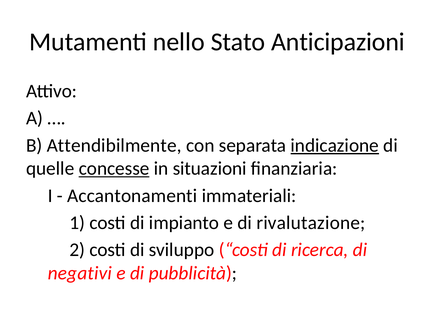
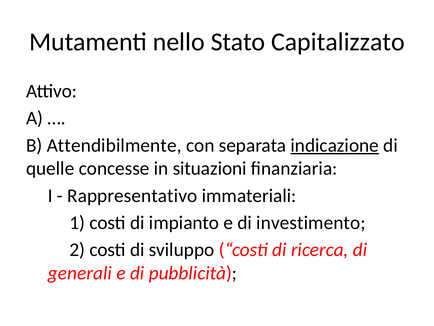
Anticipazioni: Anticipazioni -> Capitalizzato
concesse underline: present -> none
Accantonamenti: Accantonamenti -> Rappresentativo
rivalutazione: rivalutazione -> investimento
negativi: negativi -> generali
